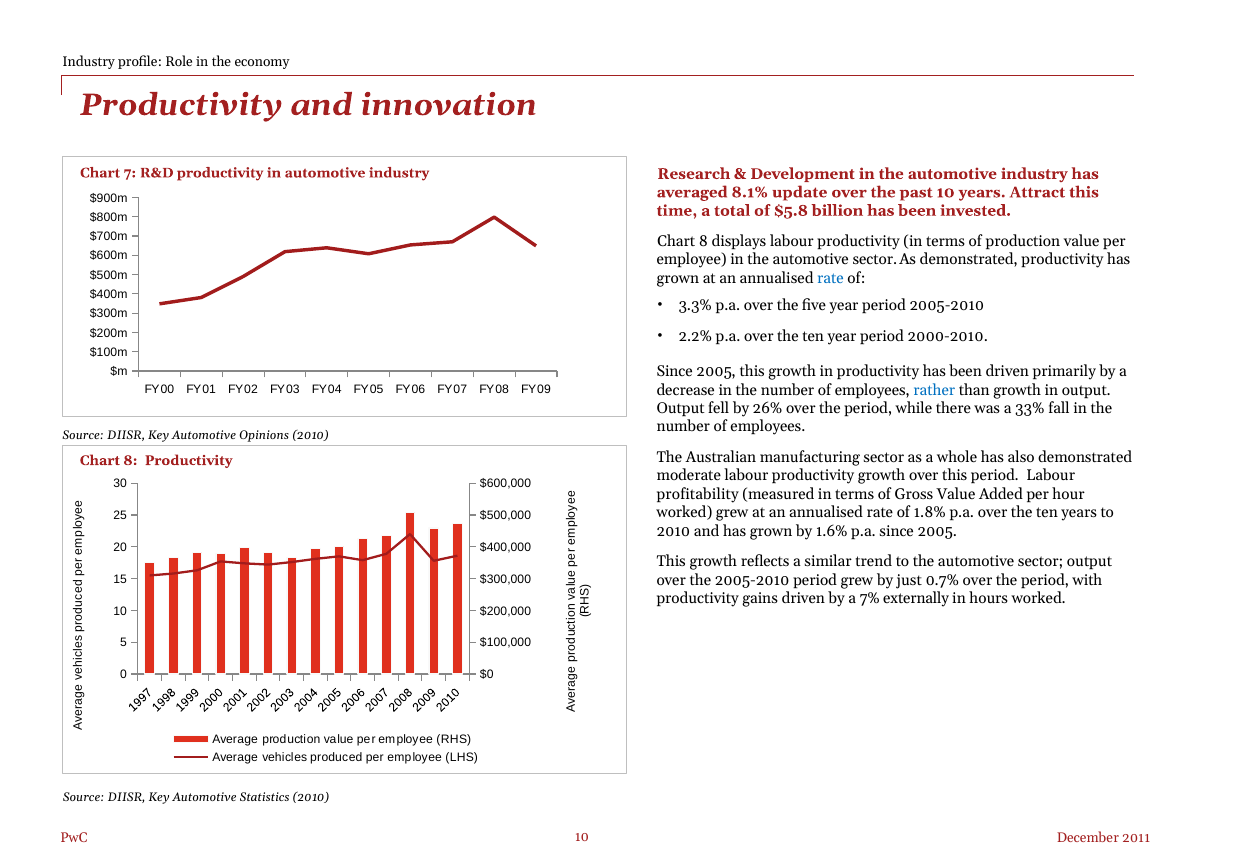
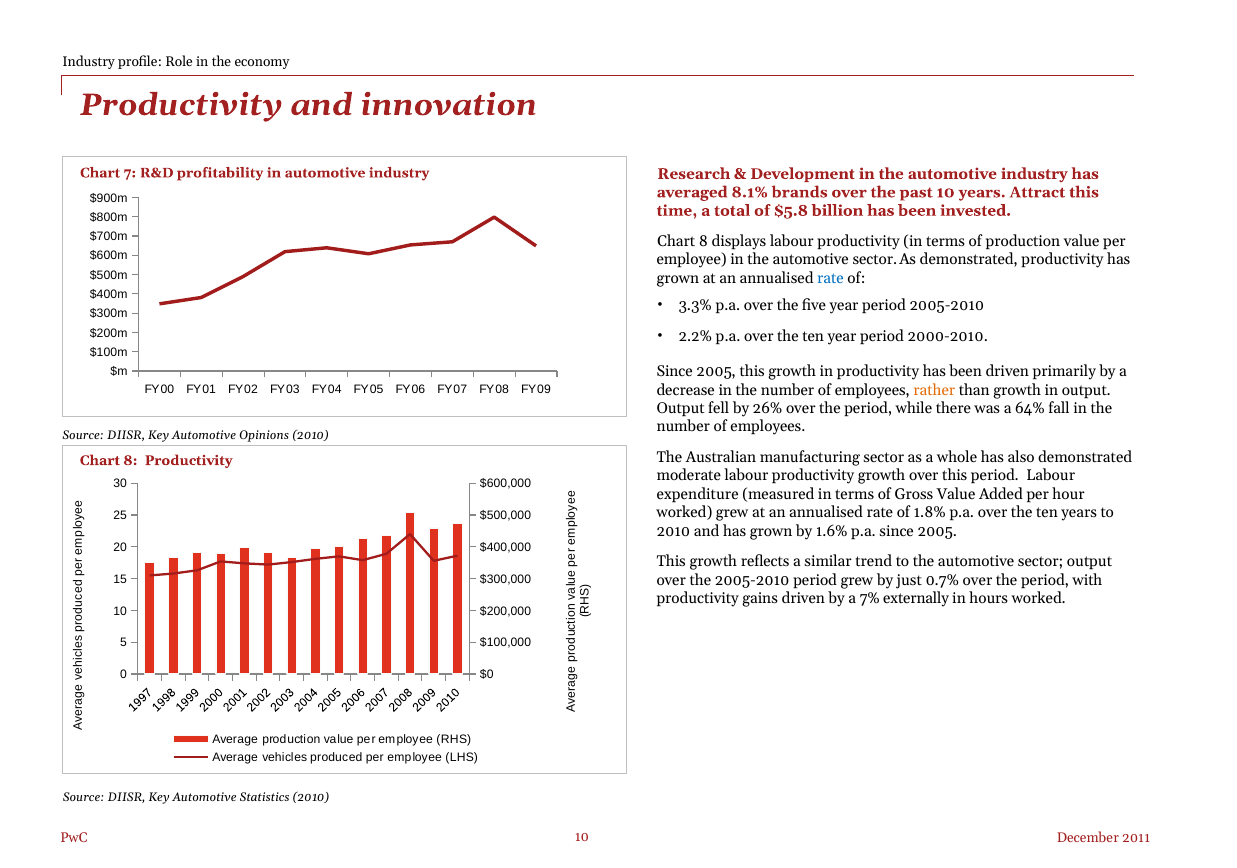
R&D productivity: productivity -> profitability
update: update -> brands
rather colour: blue -> orange
33%: 33% -> 64%
profitability: profitability -> expenditure
